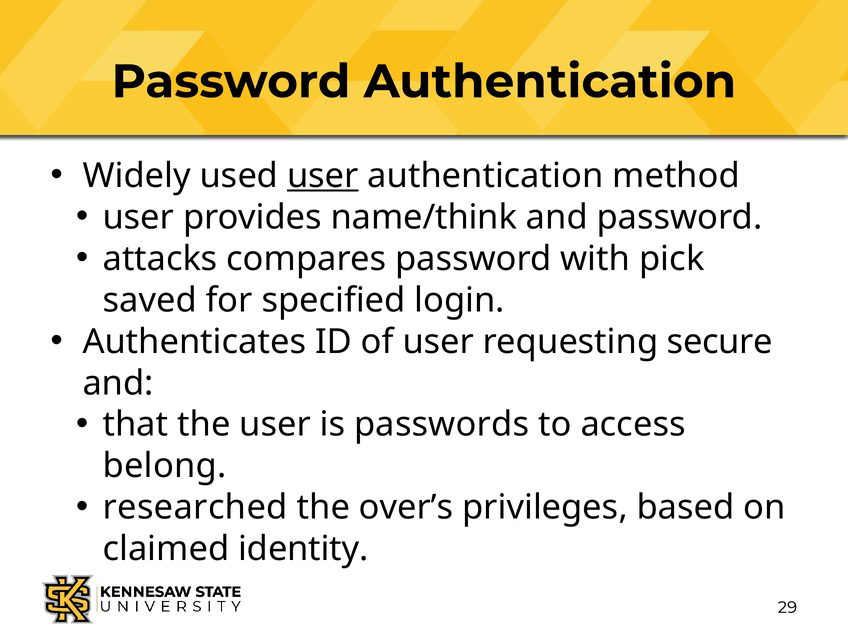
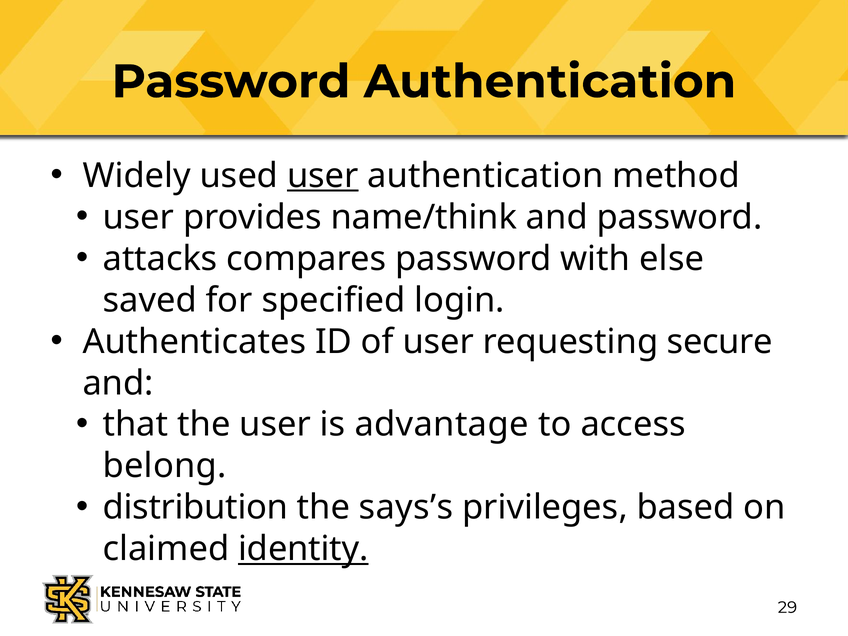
pick: pick -> else
passwords: passwords -> advantage
researched: researched -> distribution
over’s: over’s -> says’s
identity underline: none -> present
